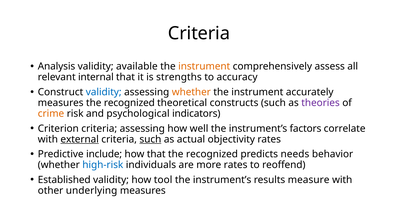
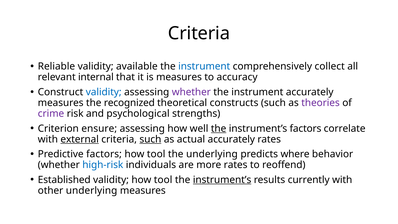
Analysis: Analysis -> Reliable
instrument at (204, 66) colour: orange -> blue
assess: assess -> collect
is strengths: strengths -> measures
whether at (191, 92) colour: orange -> purple
crime colour: orange -> purple
indicators: indicators -> strengths
Criterion criteria: criteria -> ensure
the at (219, 128) underline: none -> present
actual objectivity: objectivity -> accurately
Predictive include: include -> factors
that at (156, 154): that -> tool
recognized at (212, 154): recognized -> underlying
needs: needs -> where
instrument’s at (222, 180) underline: none -> present
measure: measure -> currently
